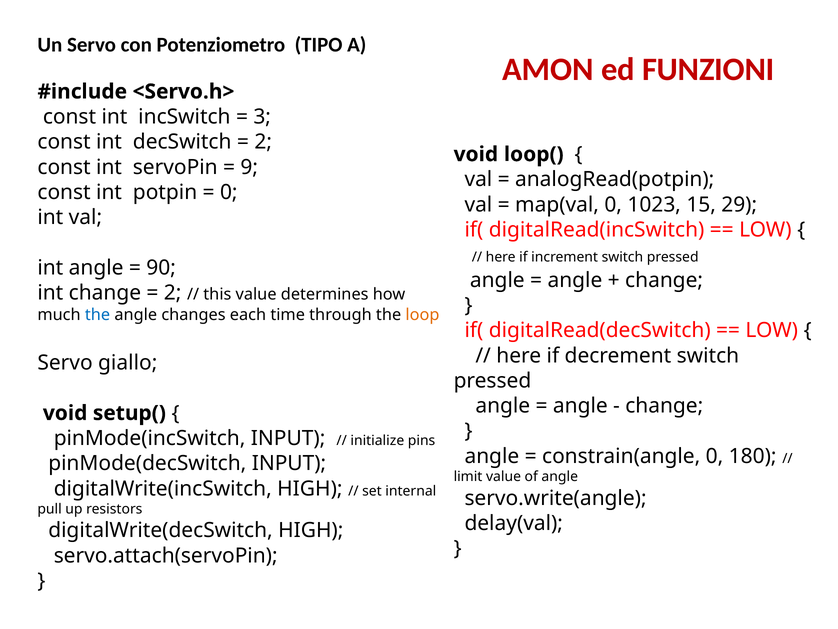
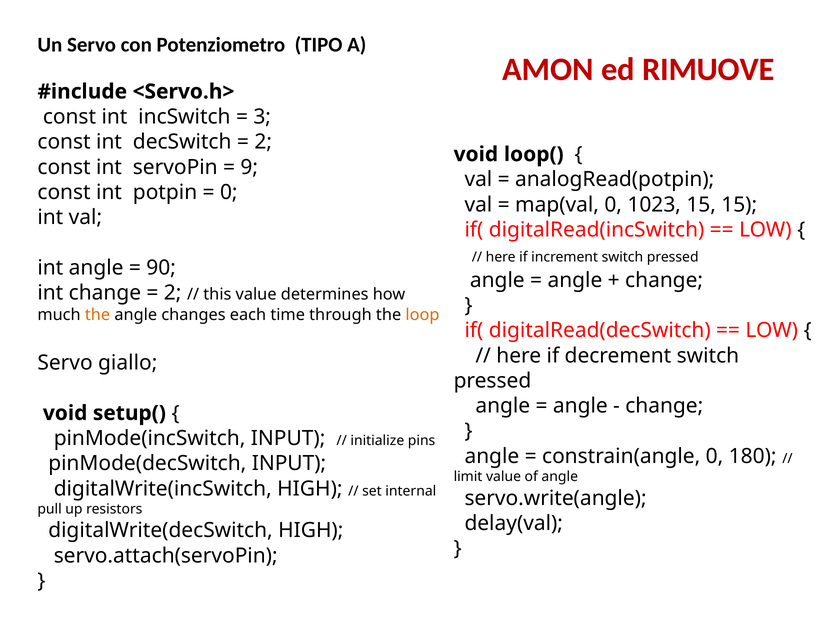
FUNZIONI: FUNZIONI -> RIMUOVE
15 29: 29 -> 15
the at (98, 315) colour: blue -> orange
